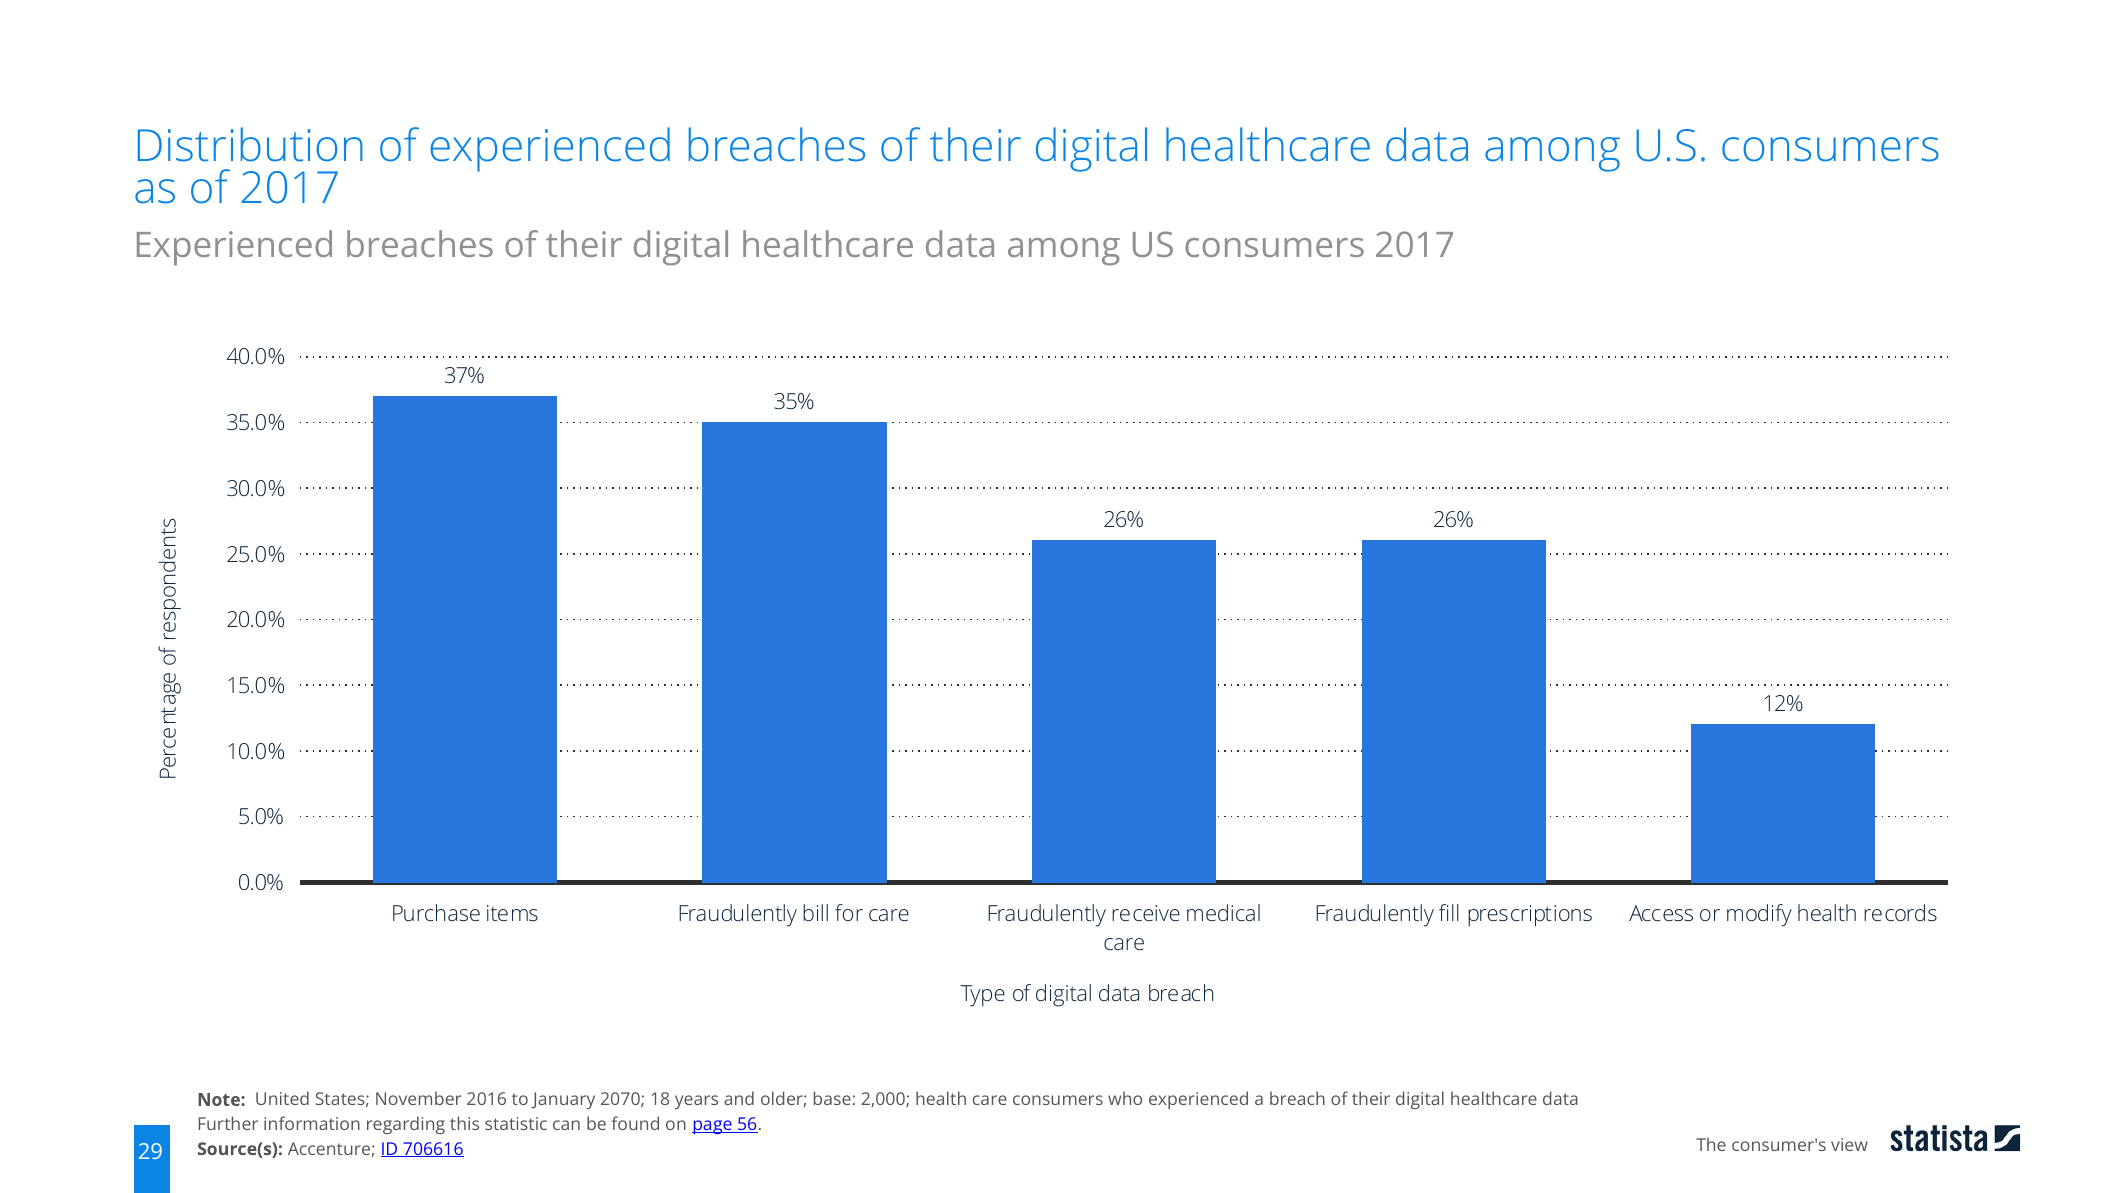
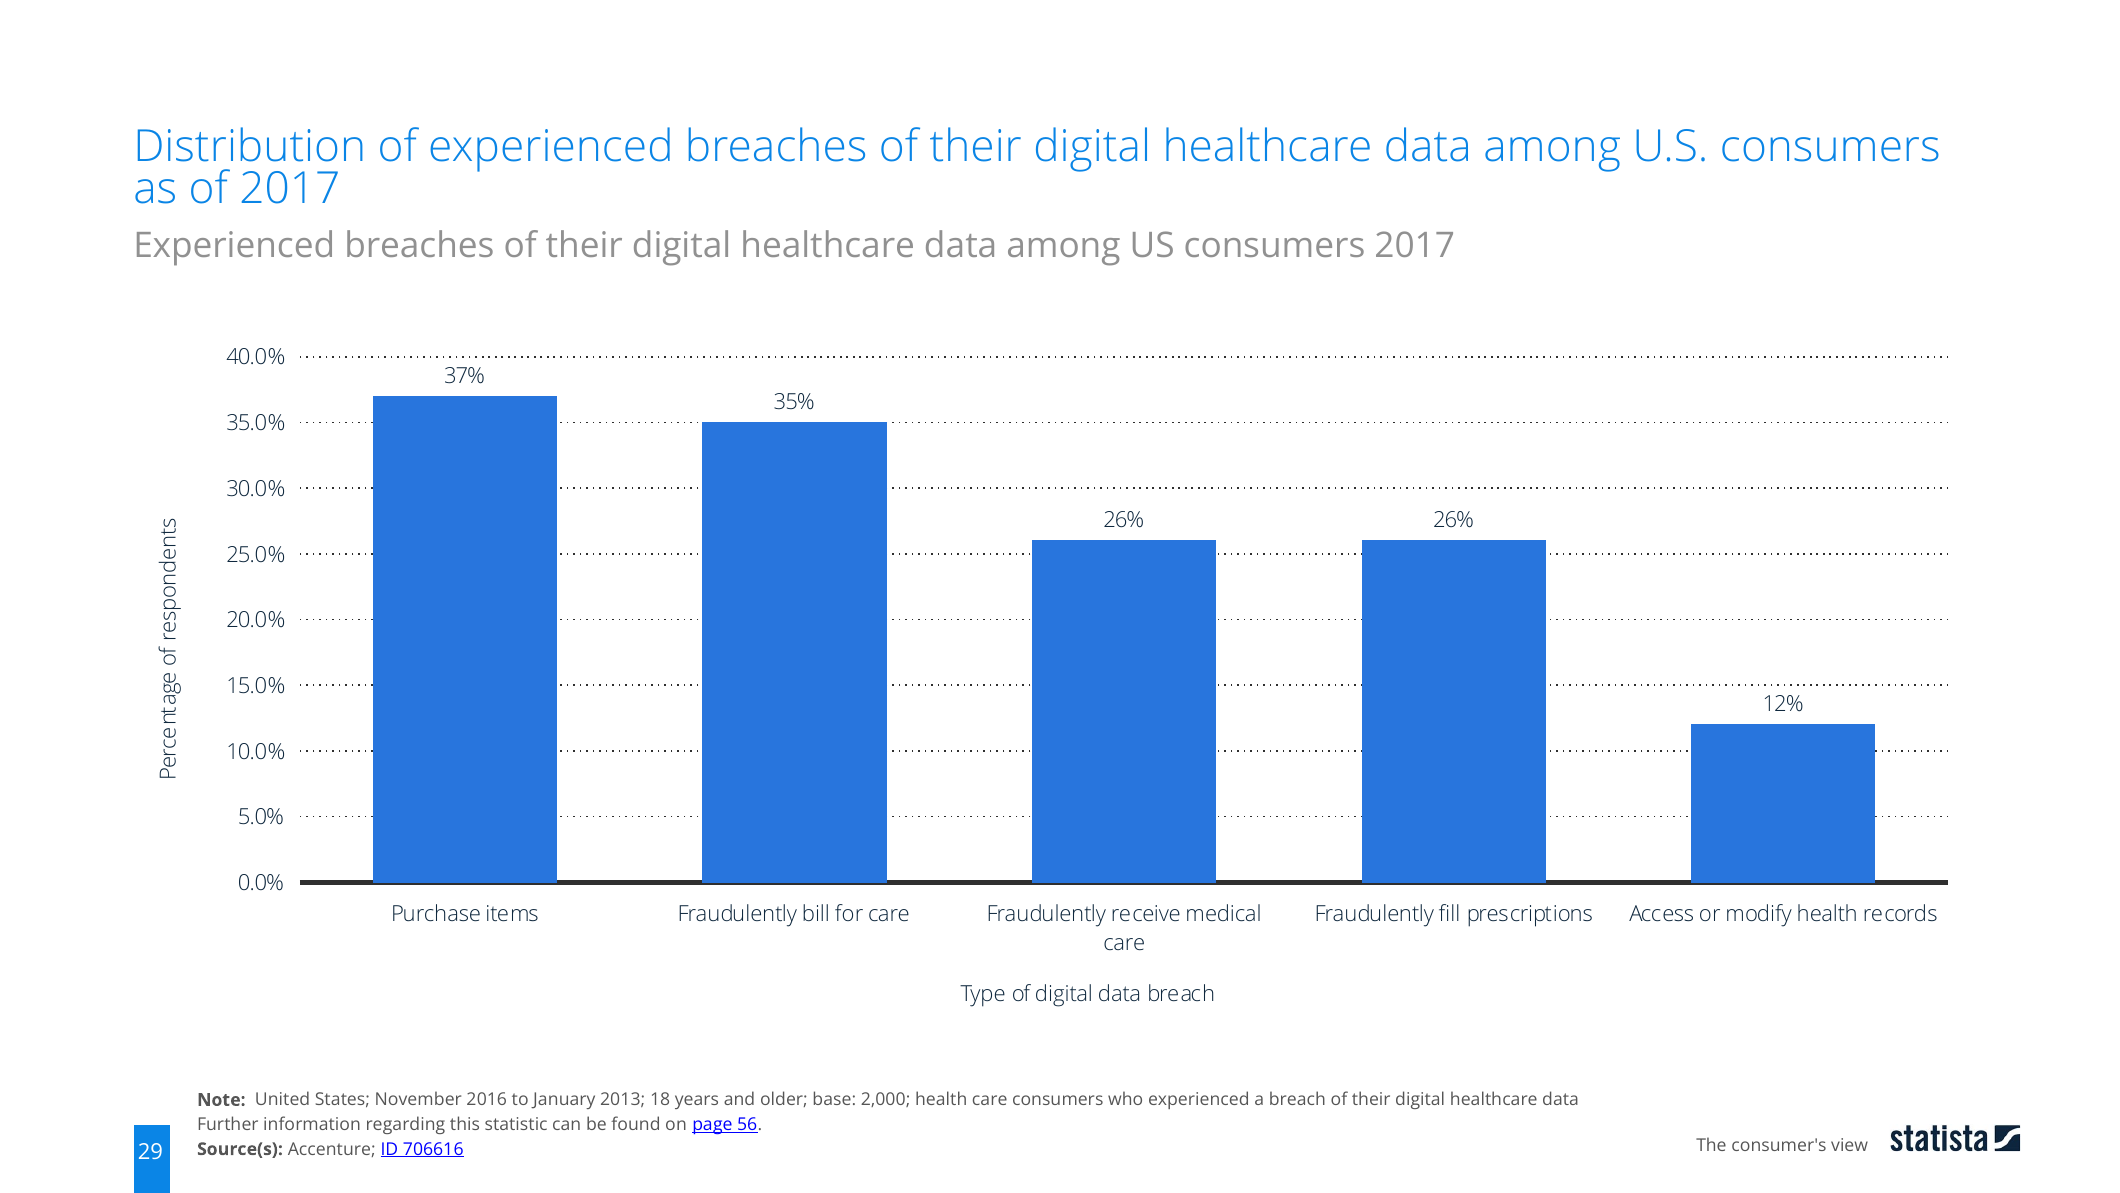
2070: 2070 -> 2013
